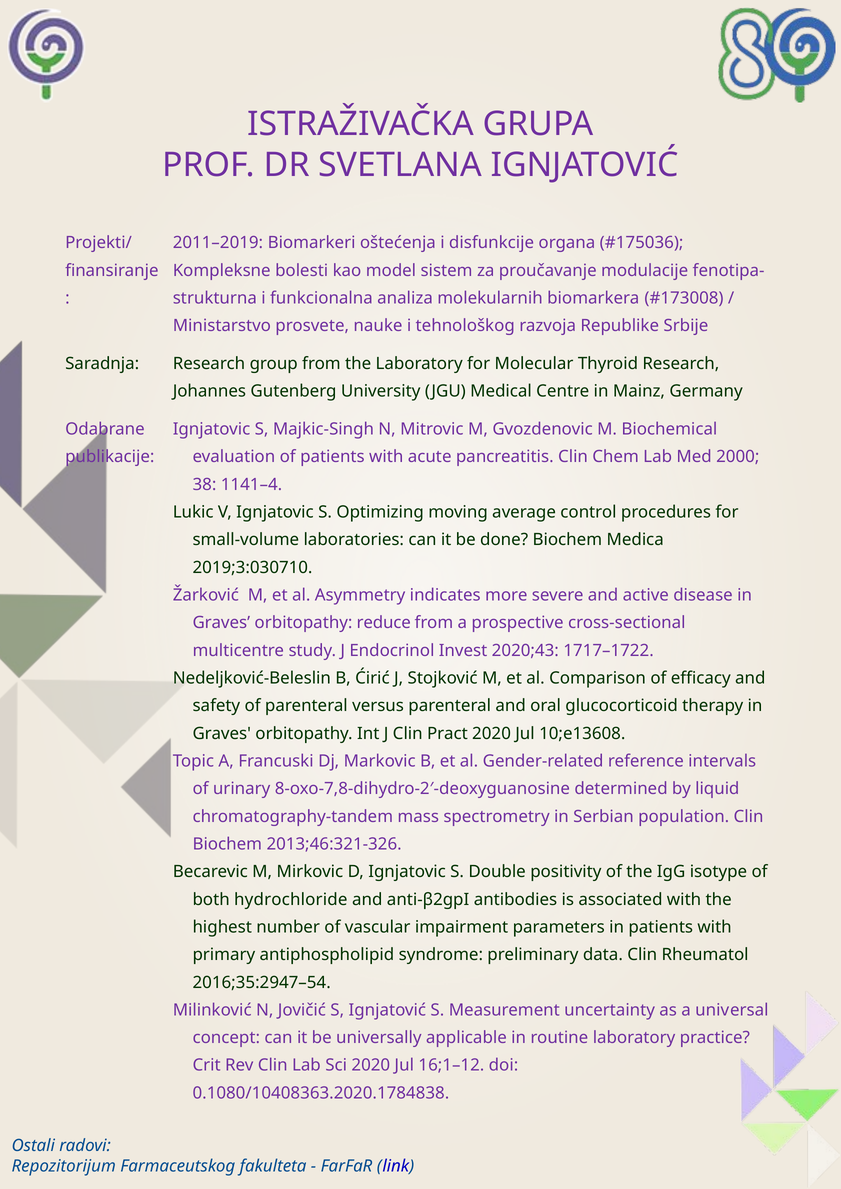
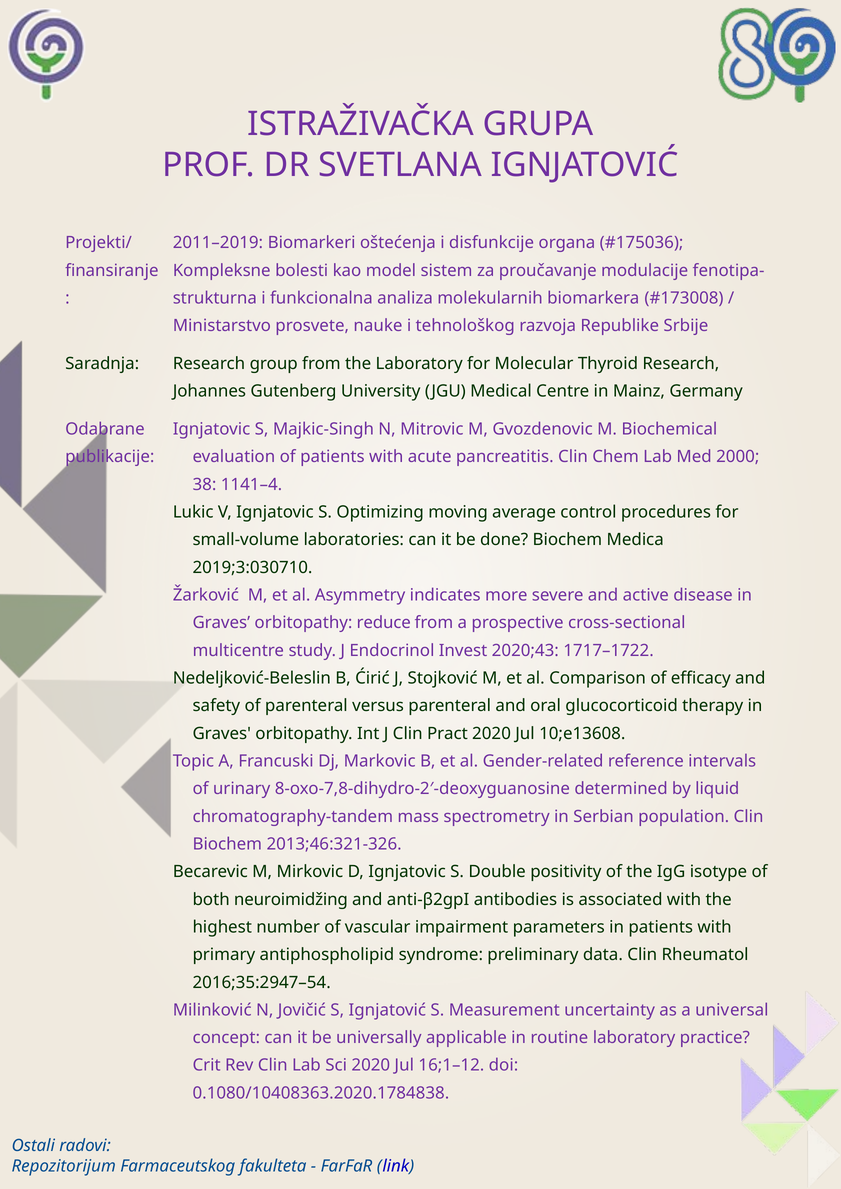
hydrochloride: hydrochloride -> neuroimidžing
